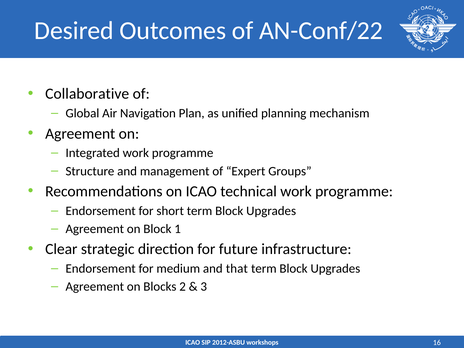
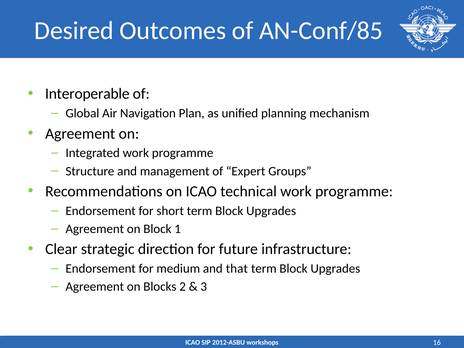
AN-Conf/22: AN-Conf/22 -> AN-Conf/85
Collaborative: Collaborative -> Interoperable
